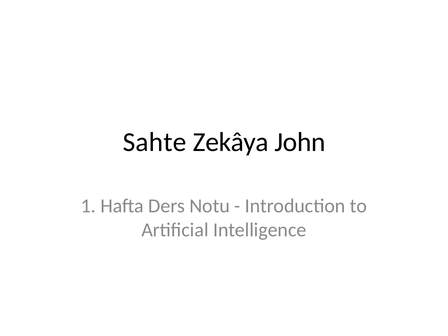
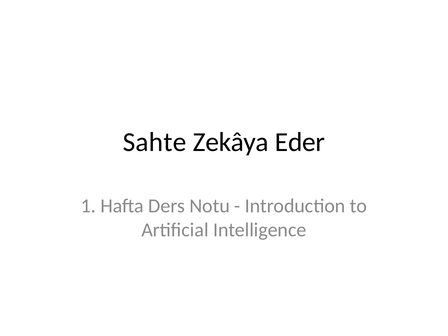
John: John -> Eder
